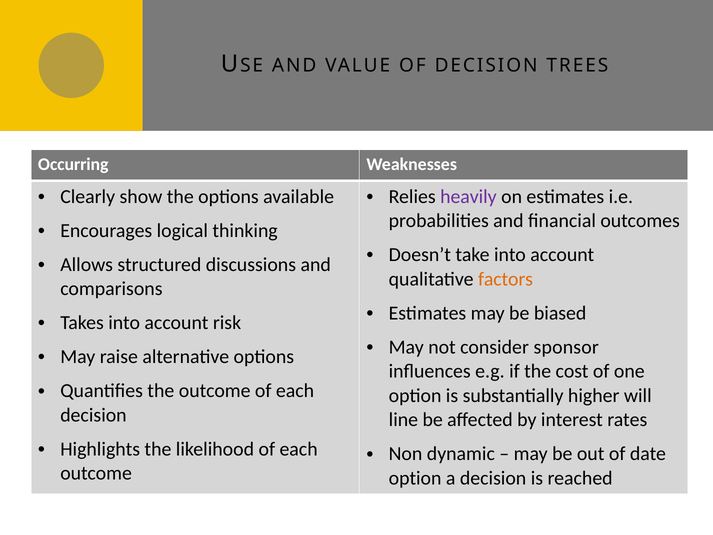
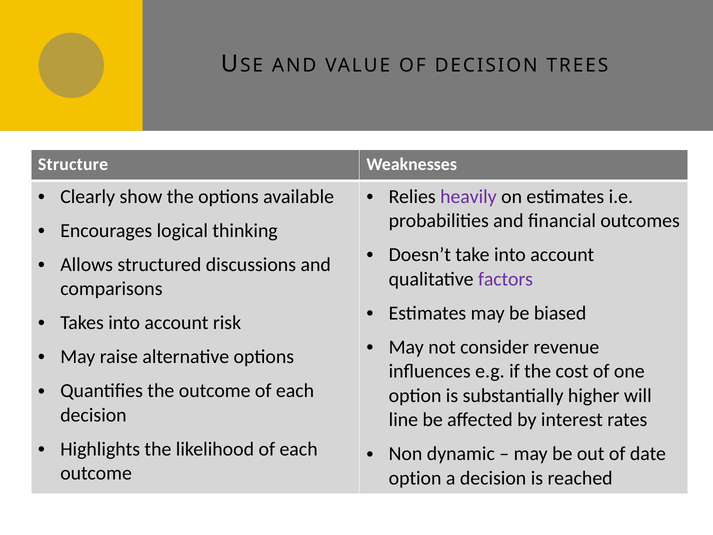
Occurring: Occurring -> Structure
factors colour: orange -> purple
sponsor: sponsor -> revenue
